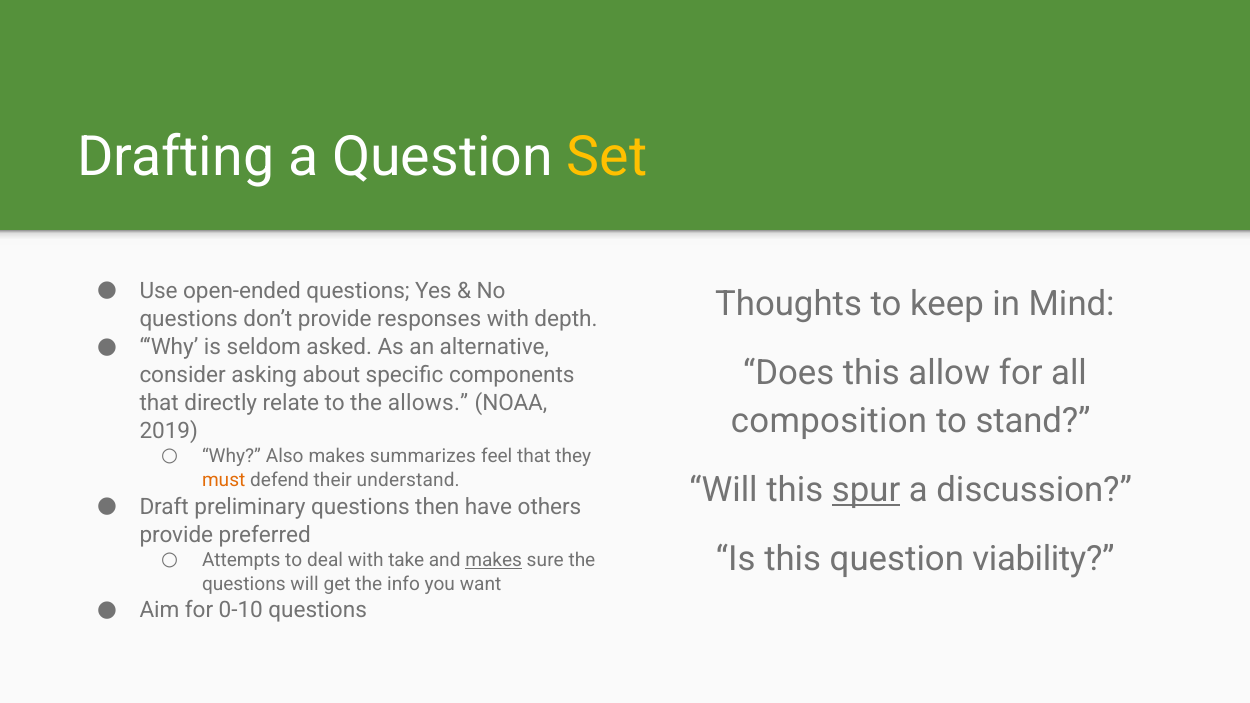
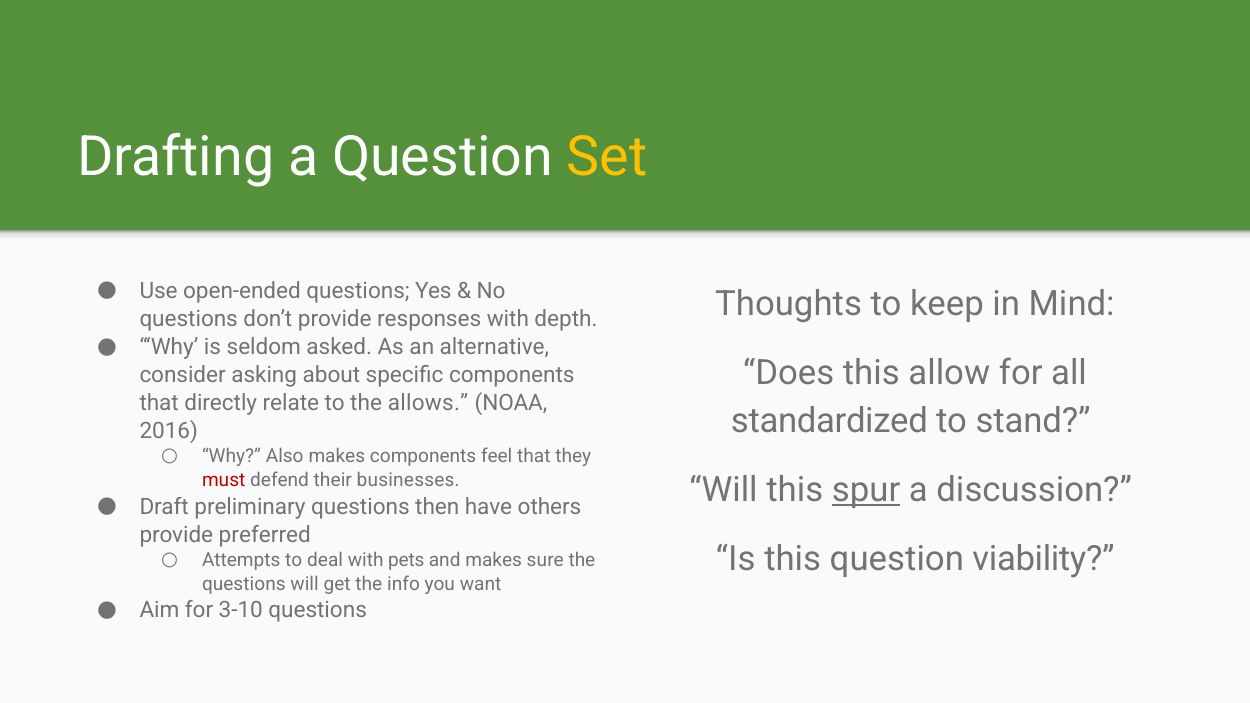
composition: composition -> standardized
2019: 2019 -> 2016
makes summarizes: summarizes -> components
must colour: orange -> red
understand: understand -> businesses
take: take -> pets
makes at (494, 560) underline: present -> none
0-10: 0-10 -> 3-10
